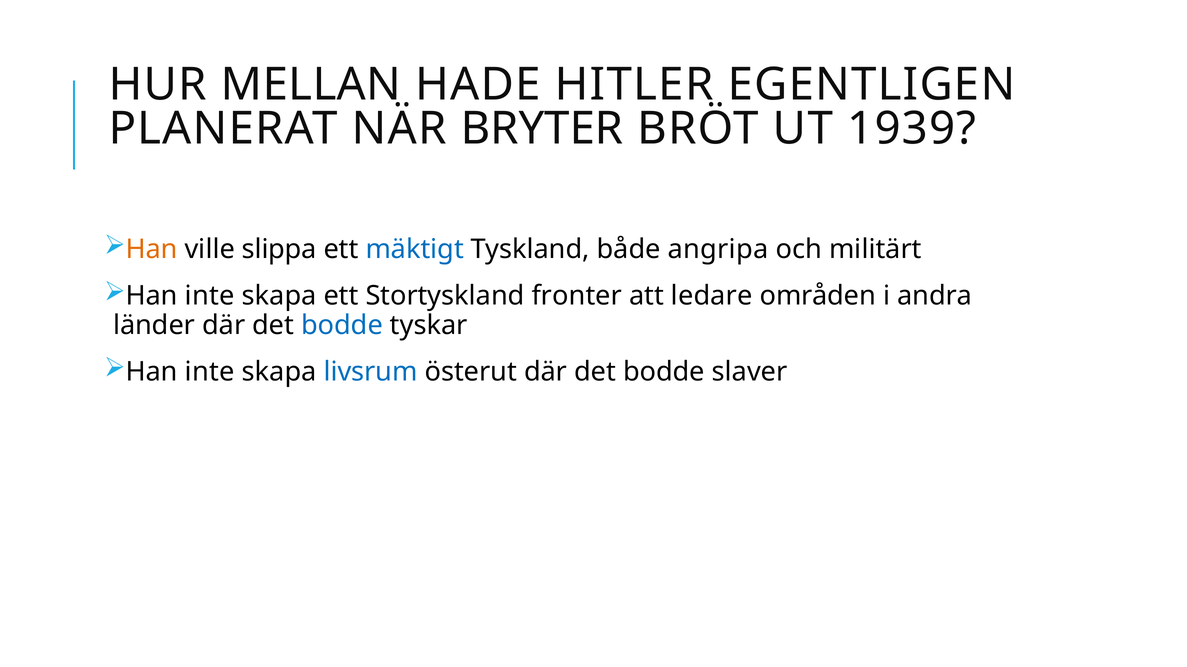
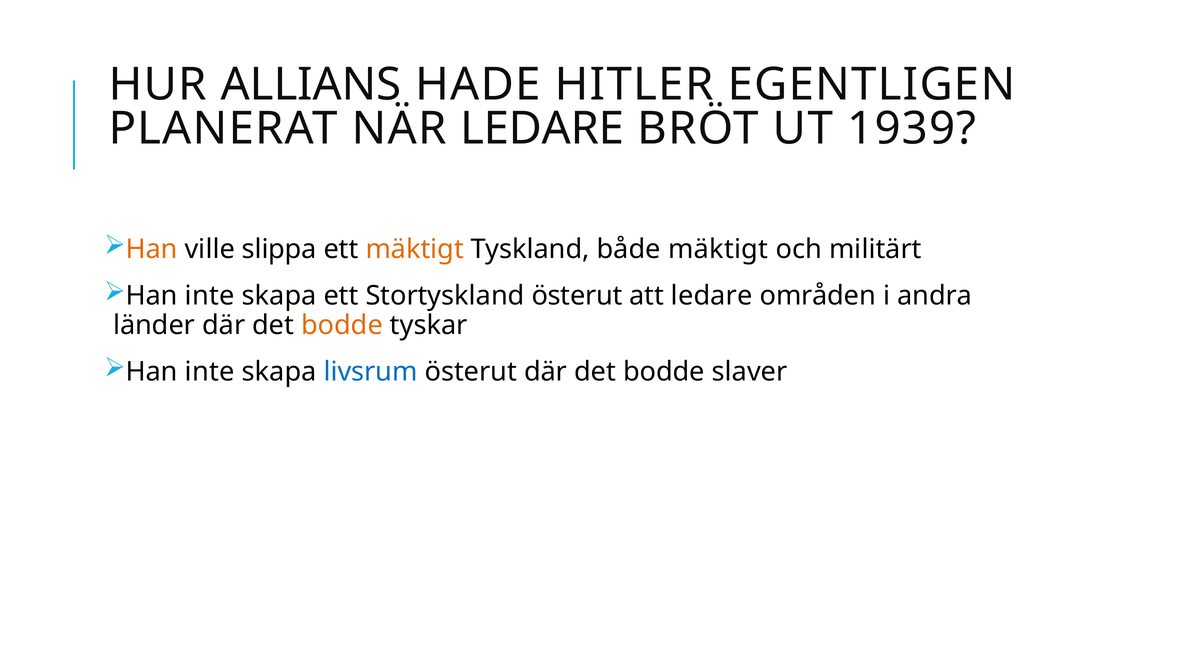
MELLAN: MELLAN -> ALLIANS
NÄR BRYTER: BRYTER -> LEDARE
mäktigt at (415, 249) colour: blue -> orange
både angripa: angripa -> mäktigt
Stortyskland fronter: fronter -> österut
bodde at (342, 326) colour: blue -> orange
